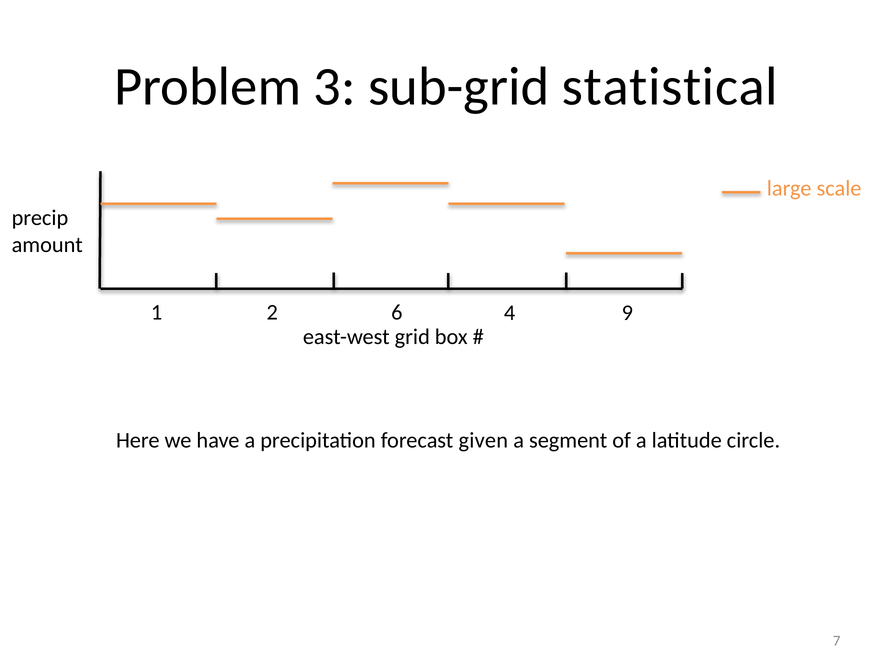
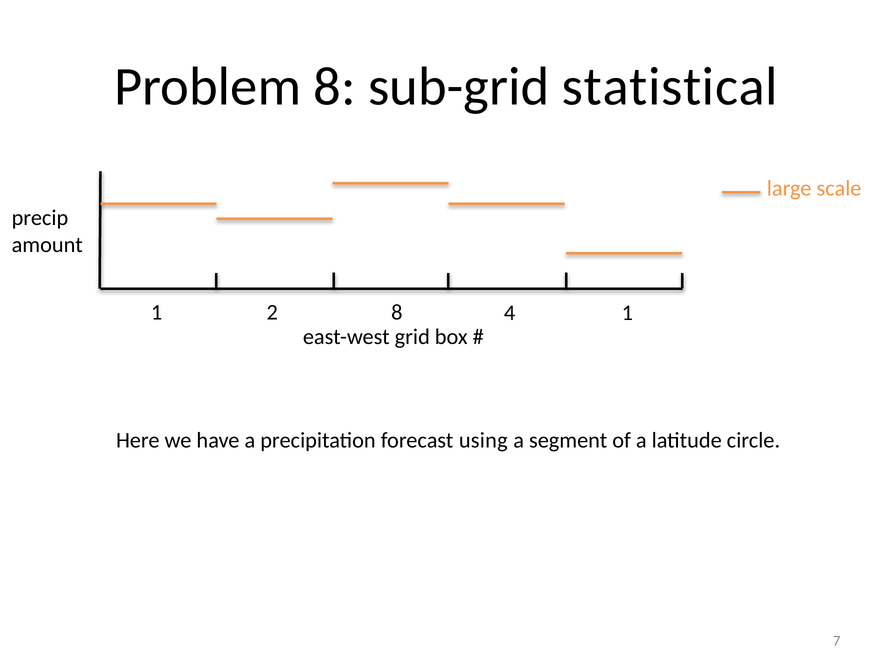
Problem 3: 3 -> 8
2 6: 6 -> 8
4 9: 9 -> 1
given: given -> using
